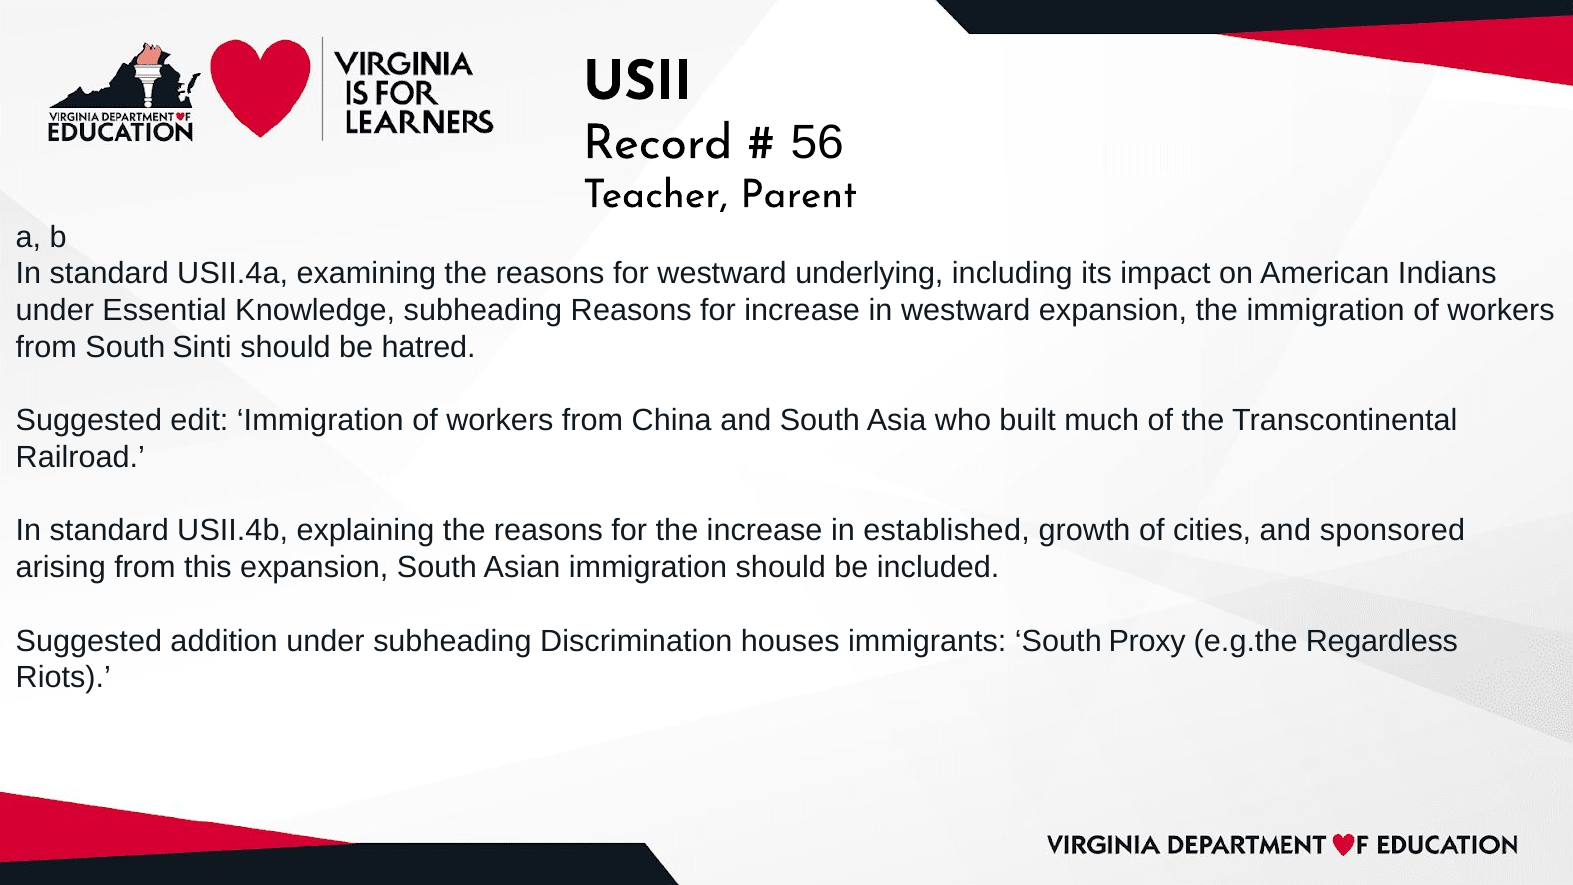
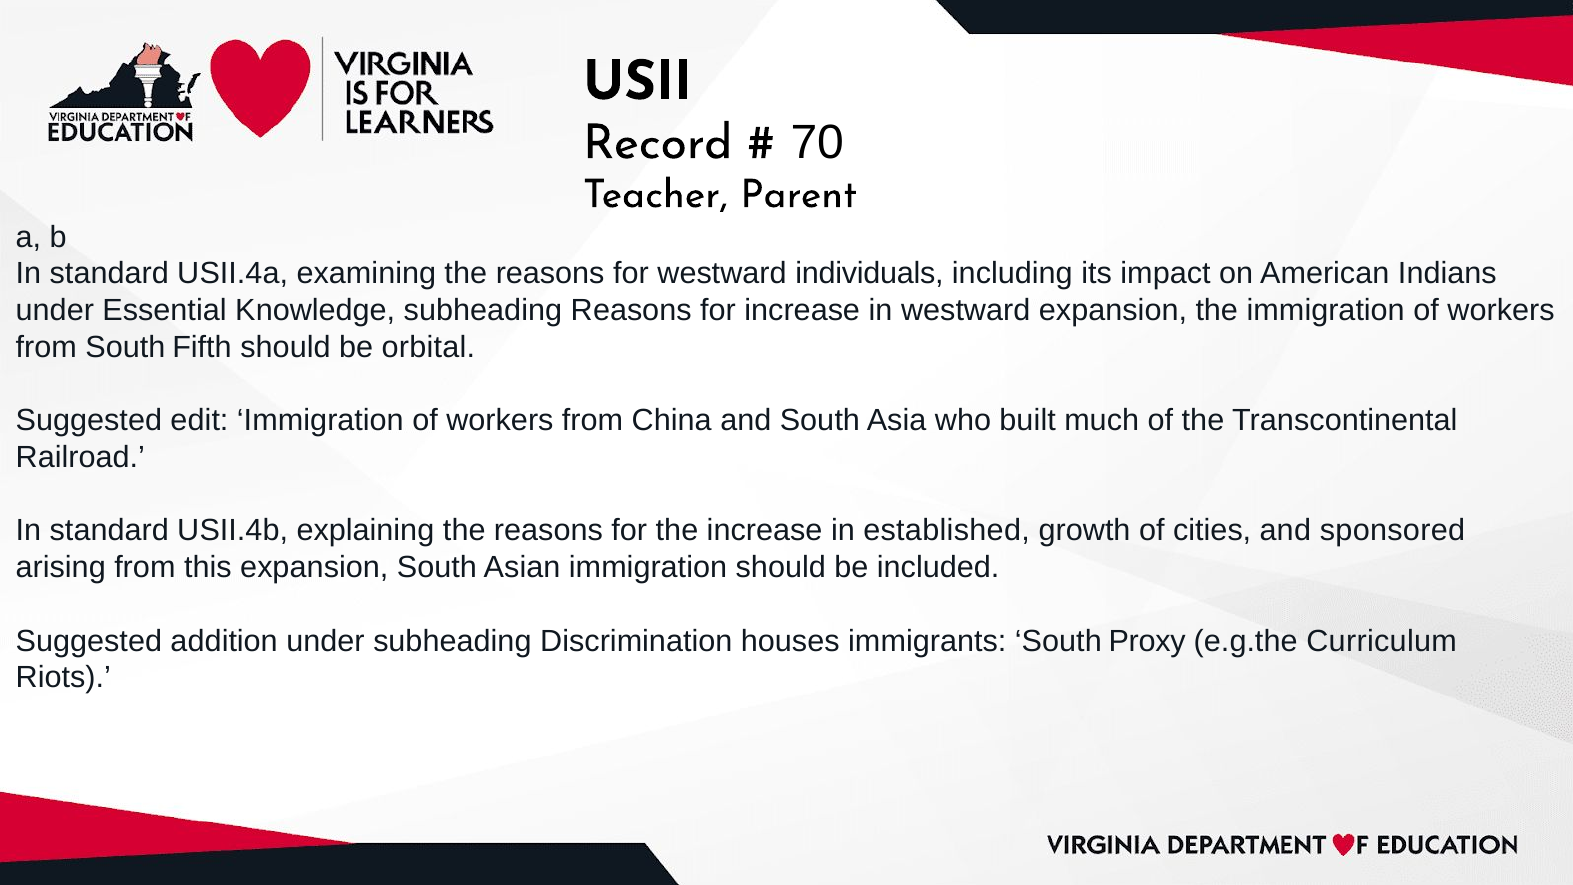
56: 56 -> 70
underlying: underlying -> individuals
Sinti: Sinti -> Fifth
hatred: hatred -> orbital
Regardless: Regardless -> Curriculum
